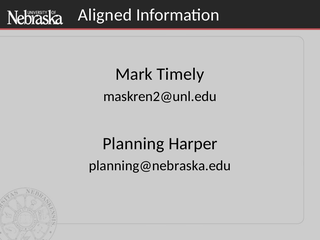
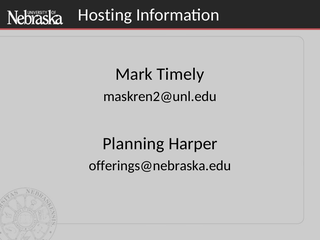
Aligned: Aligned -> Hosting
planning@nebraska.edu: planning@nebraska.edu -> offerings@nebraska.edu
